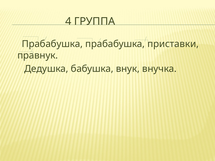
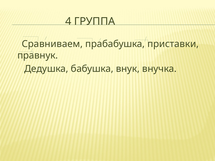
Прабабушка at (52, 44): Прабабушка -> Сравниваем
